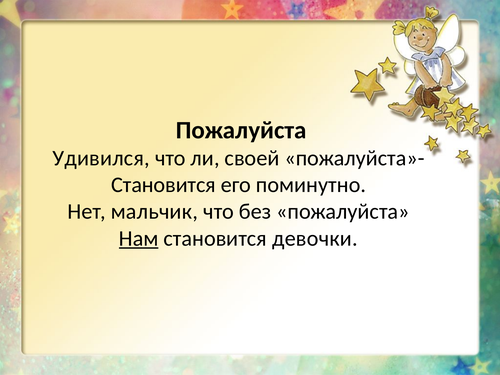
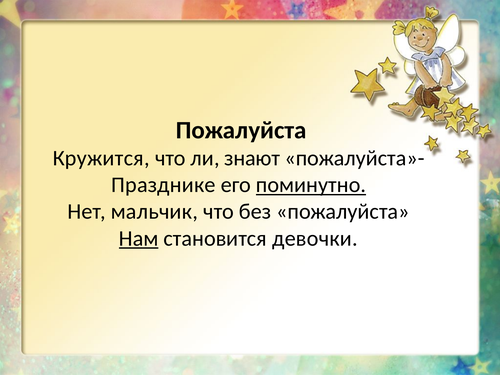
Удивился: Удивился -> Кружится
своей: своей -> знают
Становится at (164, 185): Становится -> Празднике
поминутно underline: none -> present
